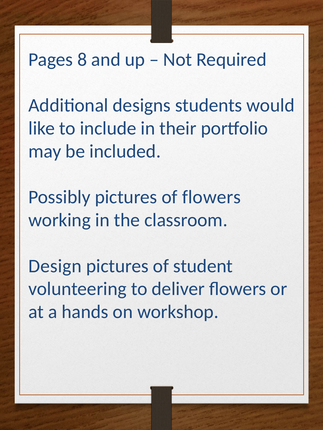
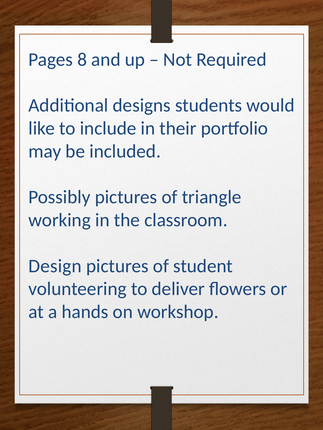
of flowers: flowers -> triangle
